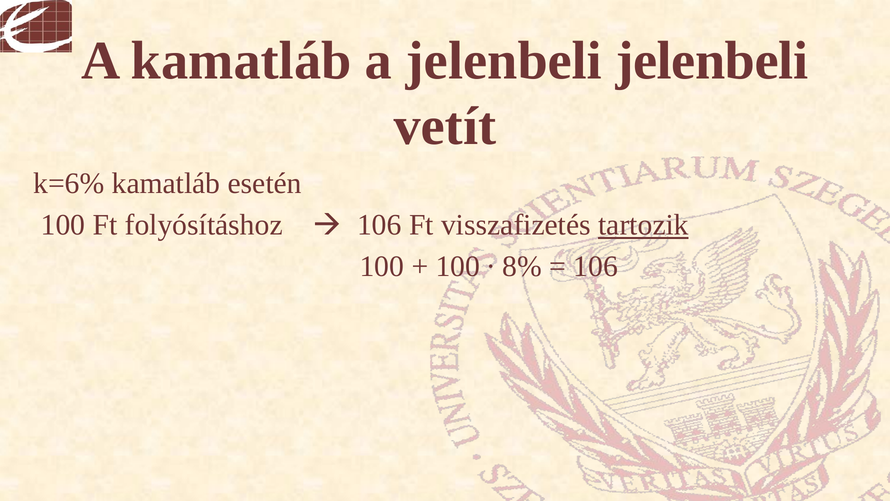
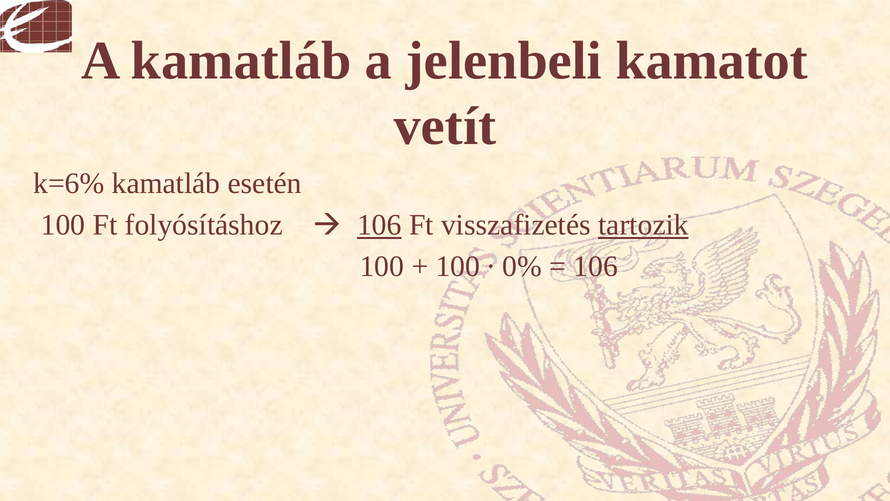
jelenbeli jelenbeli: jelenbeli -> kamatot
106 at (379, 225) underline: none -> present
8%: 8% -> 0%
